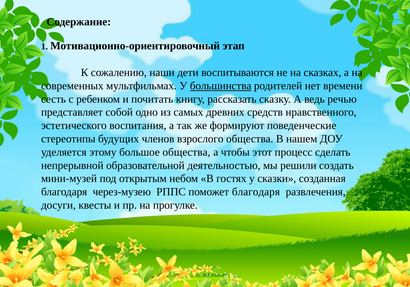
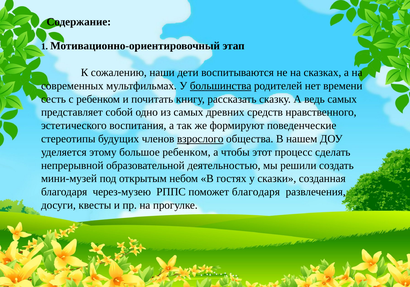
ведь речью: речью -> самых
взрослого underline: none -> present
большое общества: общества -> ребенком
